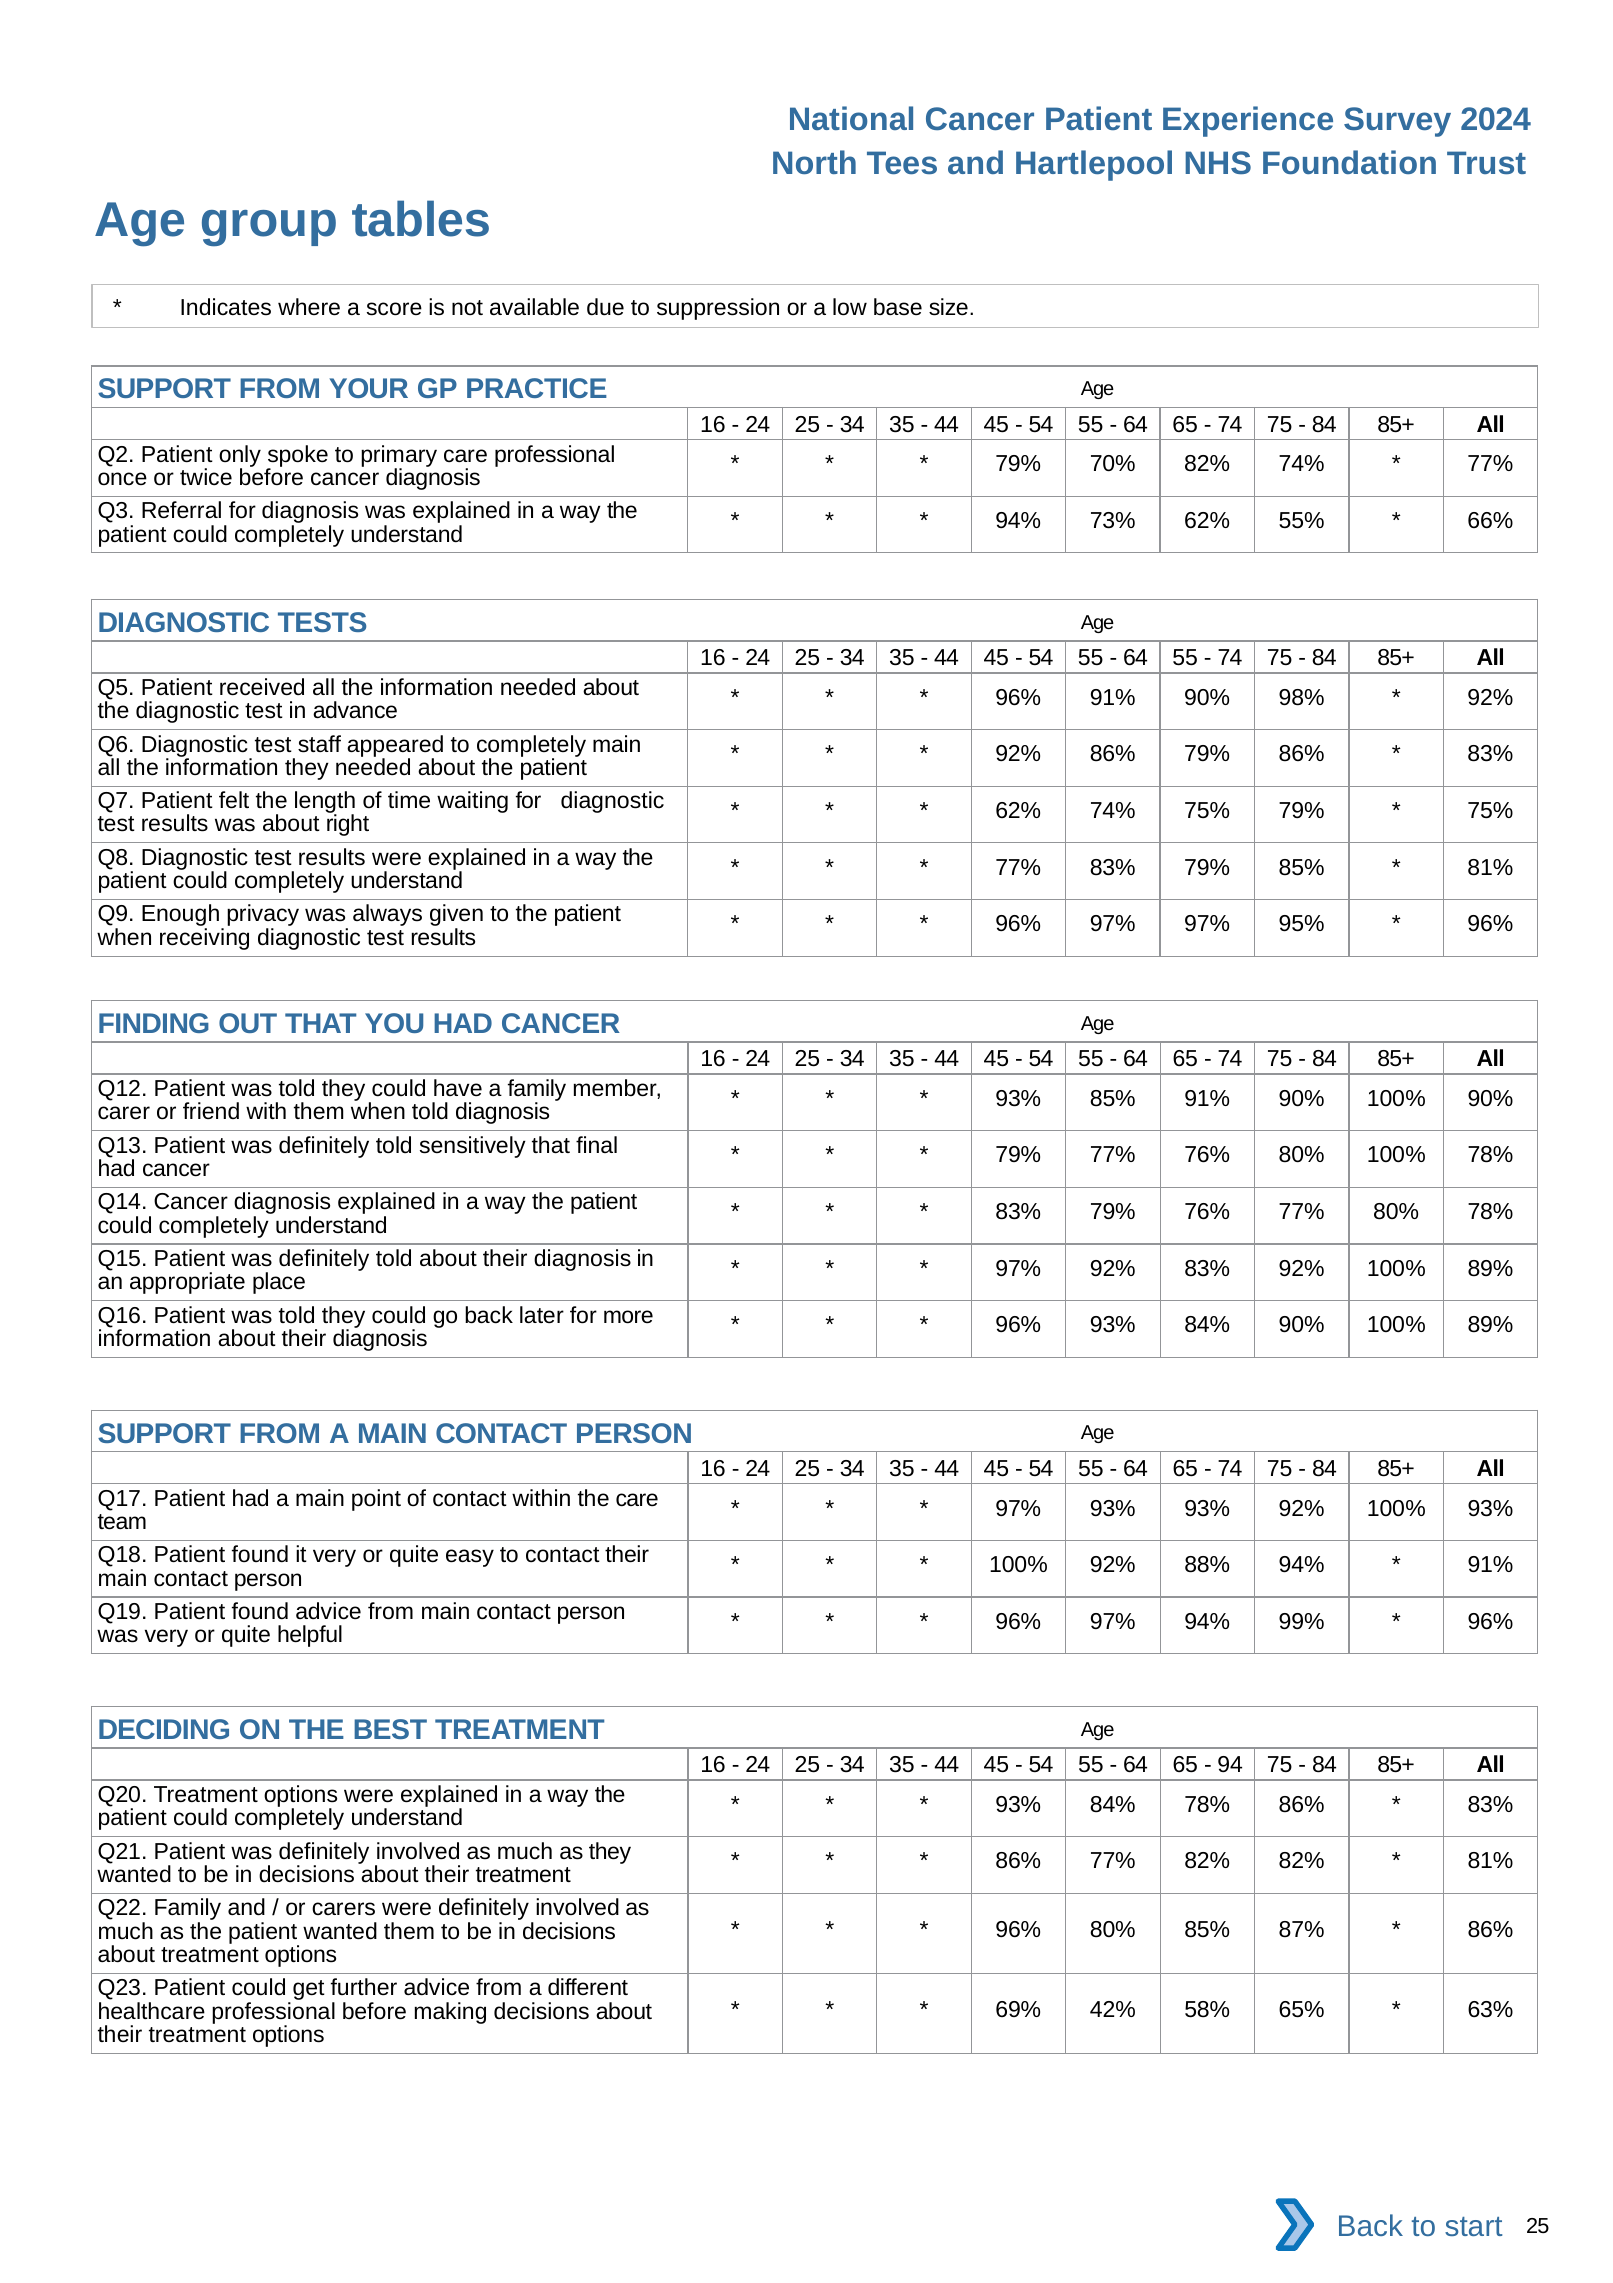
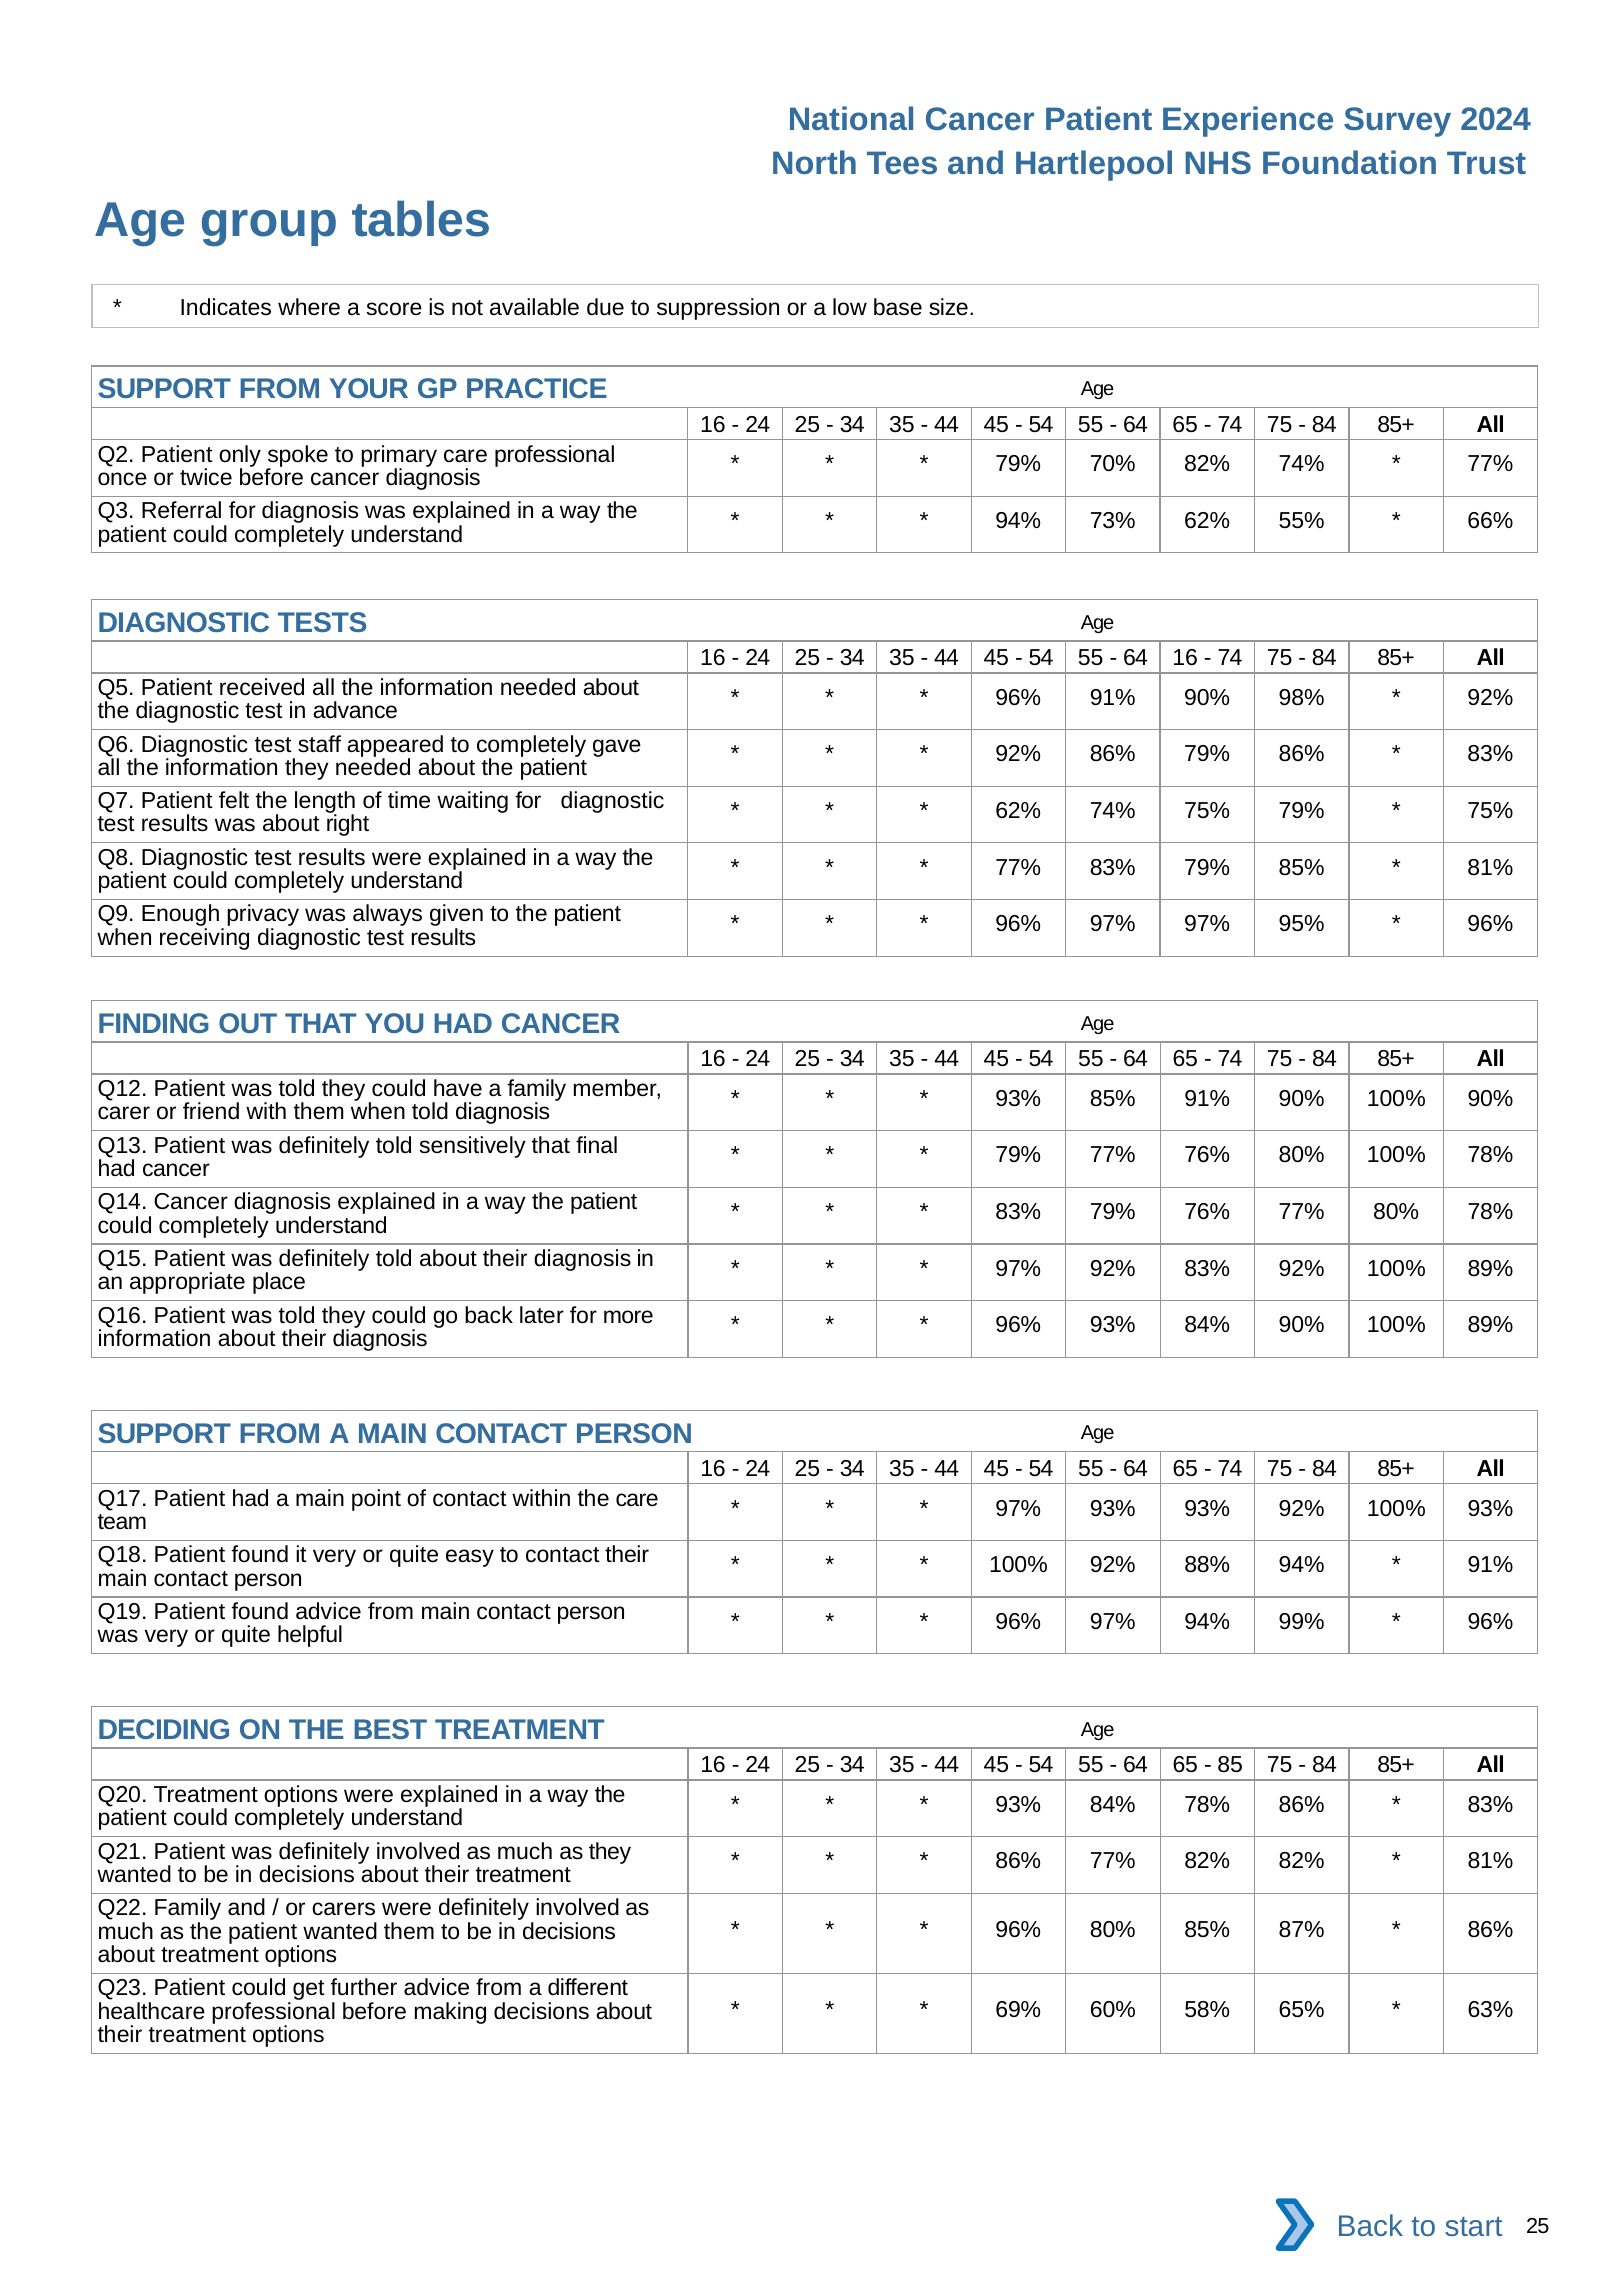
64 55: 55 -> 16
completely main: main -> gave
94: 94 -> 85
42%: 42% -> 60%
